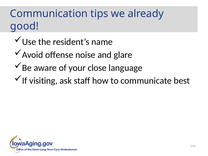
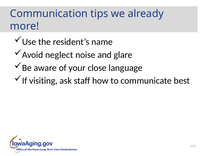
good: good -> more
offense: offense -> neglect
